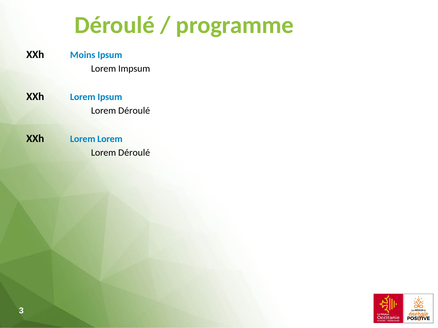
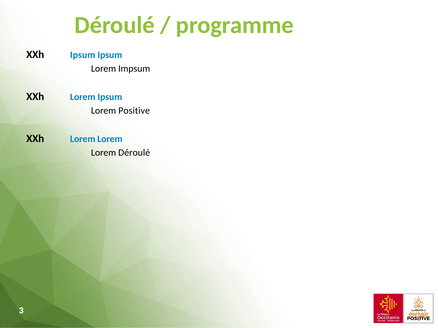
XXh Moins: Moins -> Ipsum
Déroulé at (134, 111): Déroulé -> Positive
